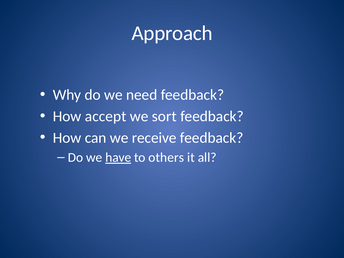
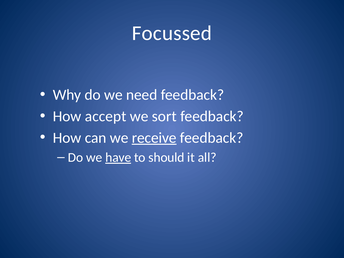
Approach: Approach -> Focussed
receive underline: none -> present
others: others -> should
